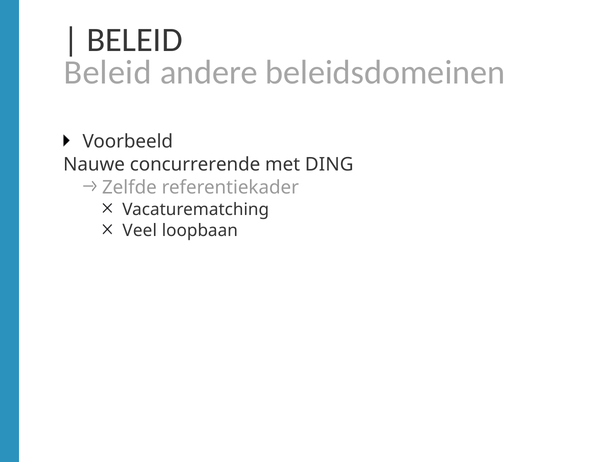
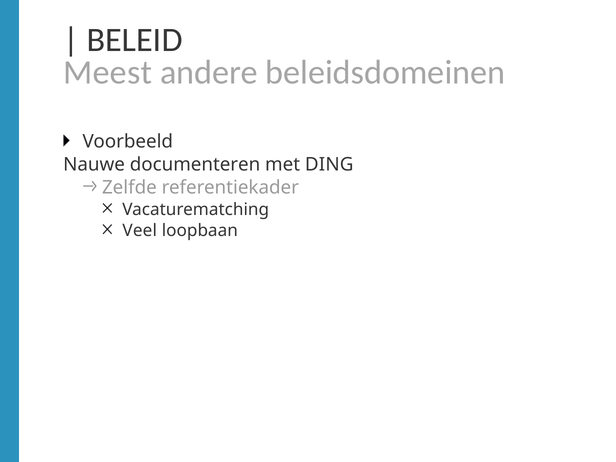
Beleid at (108, 72): Beleid -> Meest
concurrerende: concurrerende -> documenteren
